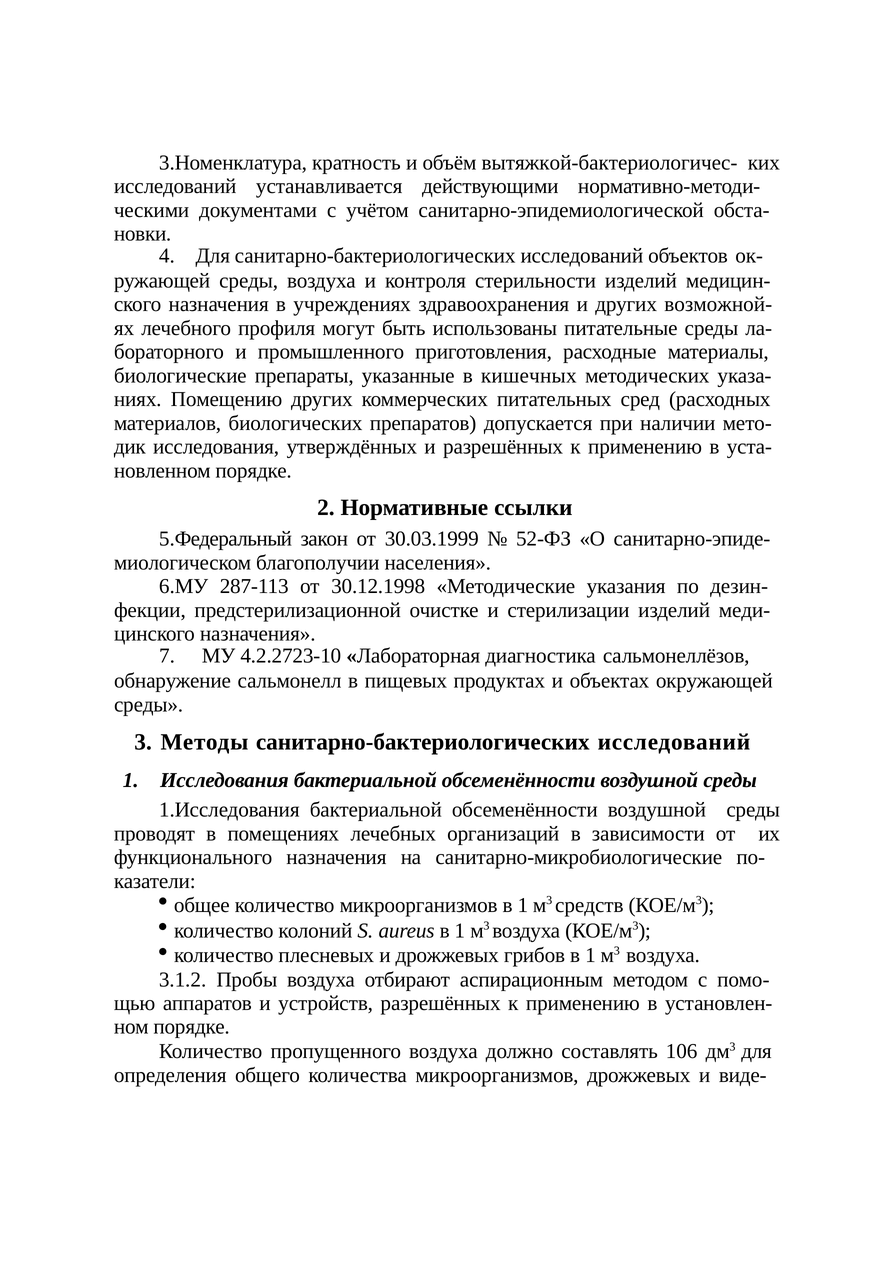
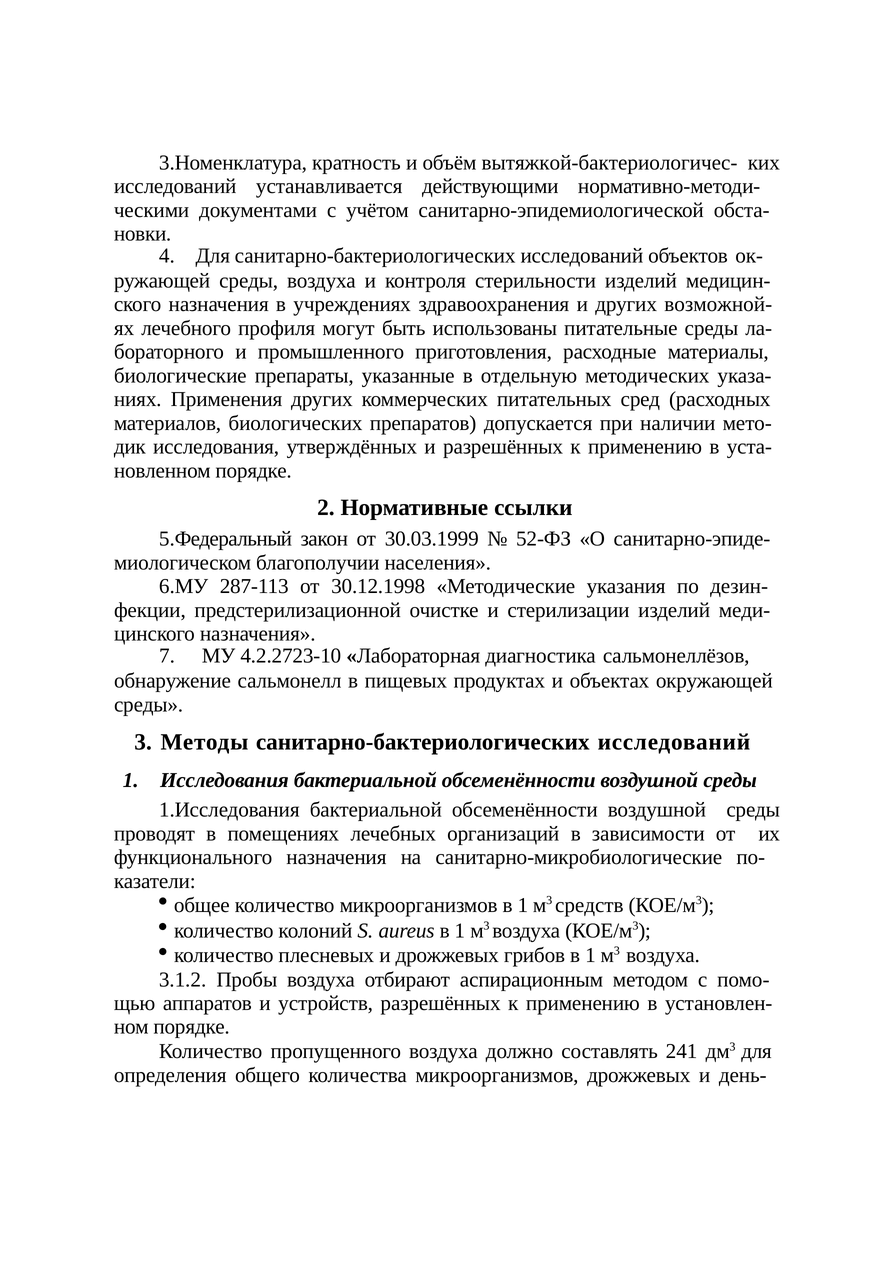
кишечных: кишечных -> отдельную
Помещению: Помещению -> Применения
106: 106 -> 241
виде-: виде- -> день-
